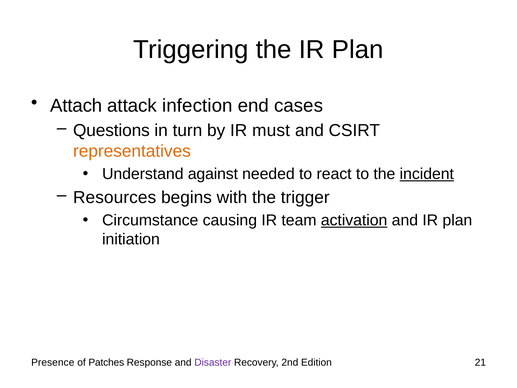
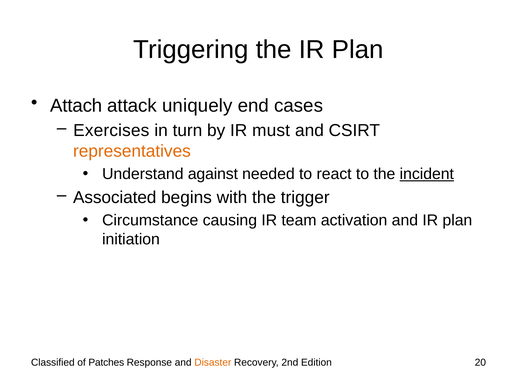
infection: infection -> uniquely
Questions: Questions -> Exercises
Resources: Resources -> Associated
activation underline: present -> none
Presence: Presence -> Classified
Disaster colour: purple -> orange
21: 21 -> 20
